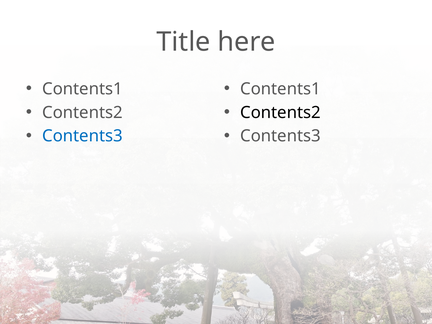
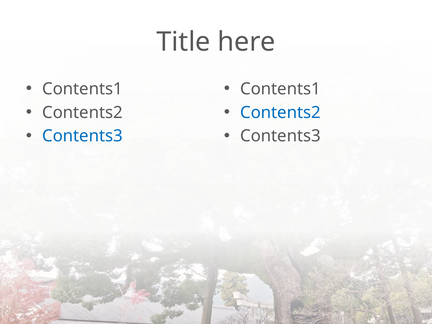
Contents2 at (280, 113) colour: black -> blue
